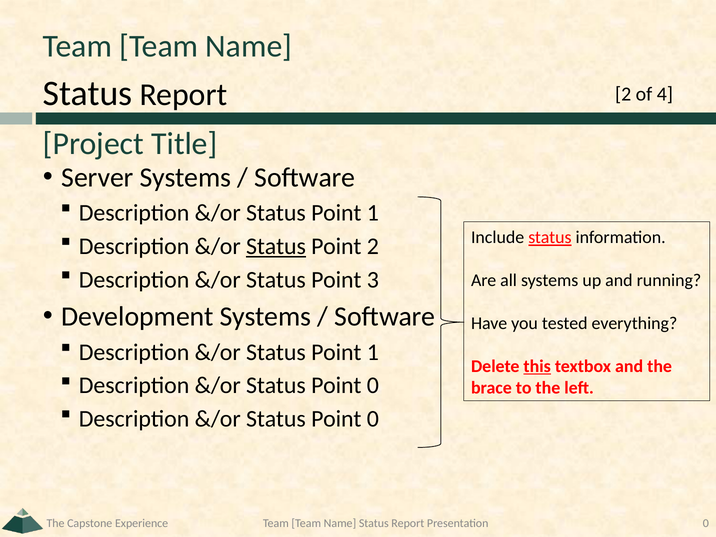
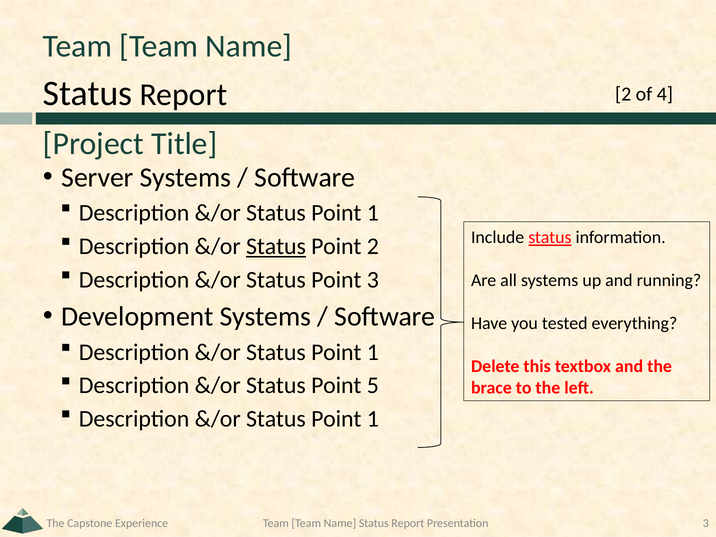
this underline: present -> none
0 at (373, 386): 0 -> 5
0 at (373, 419): 0 -> 1
Presentation 0: 0 -> 3
